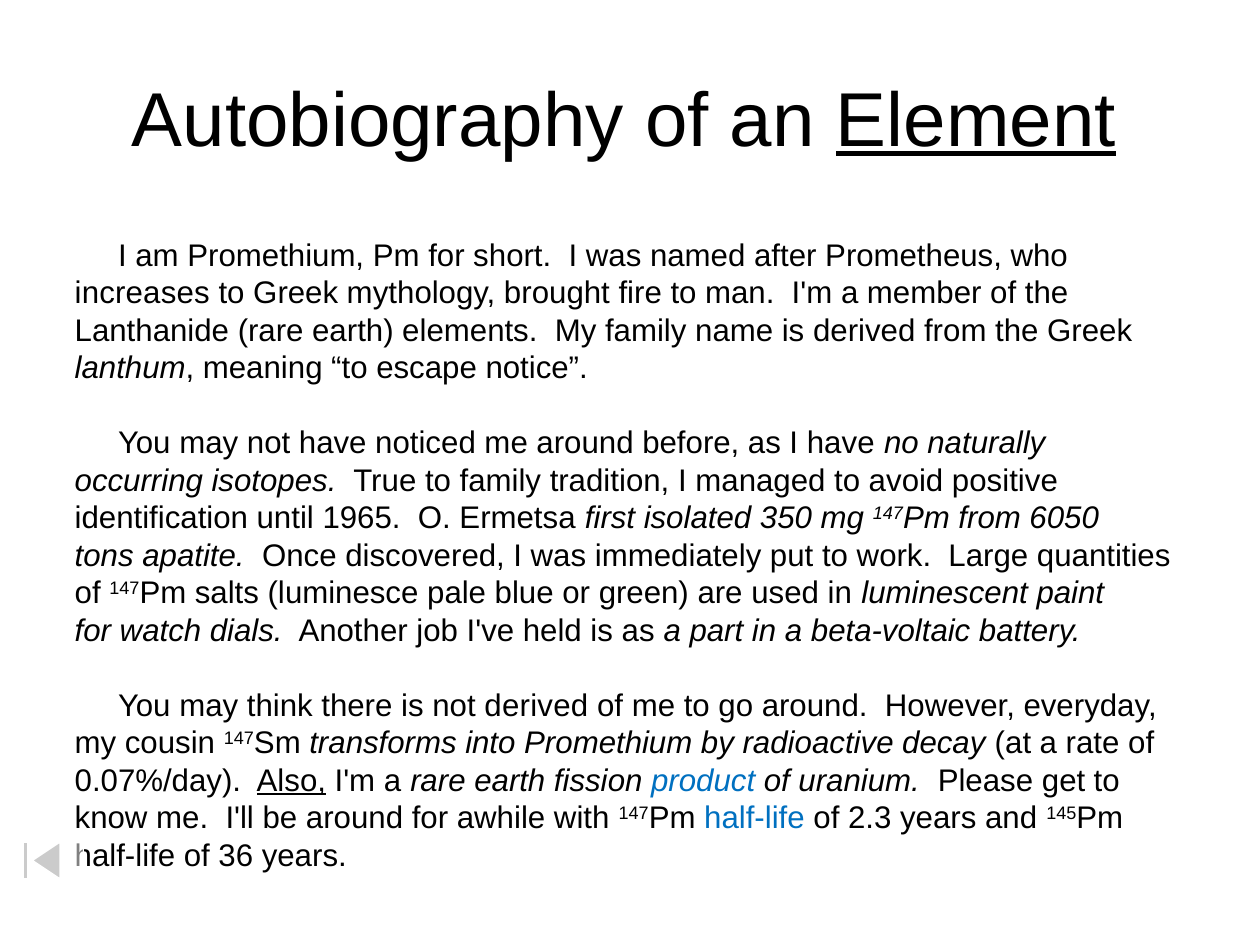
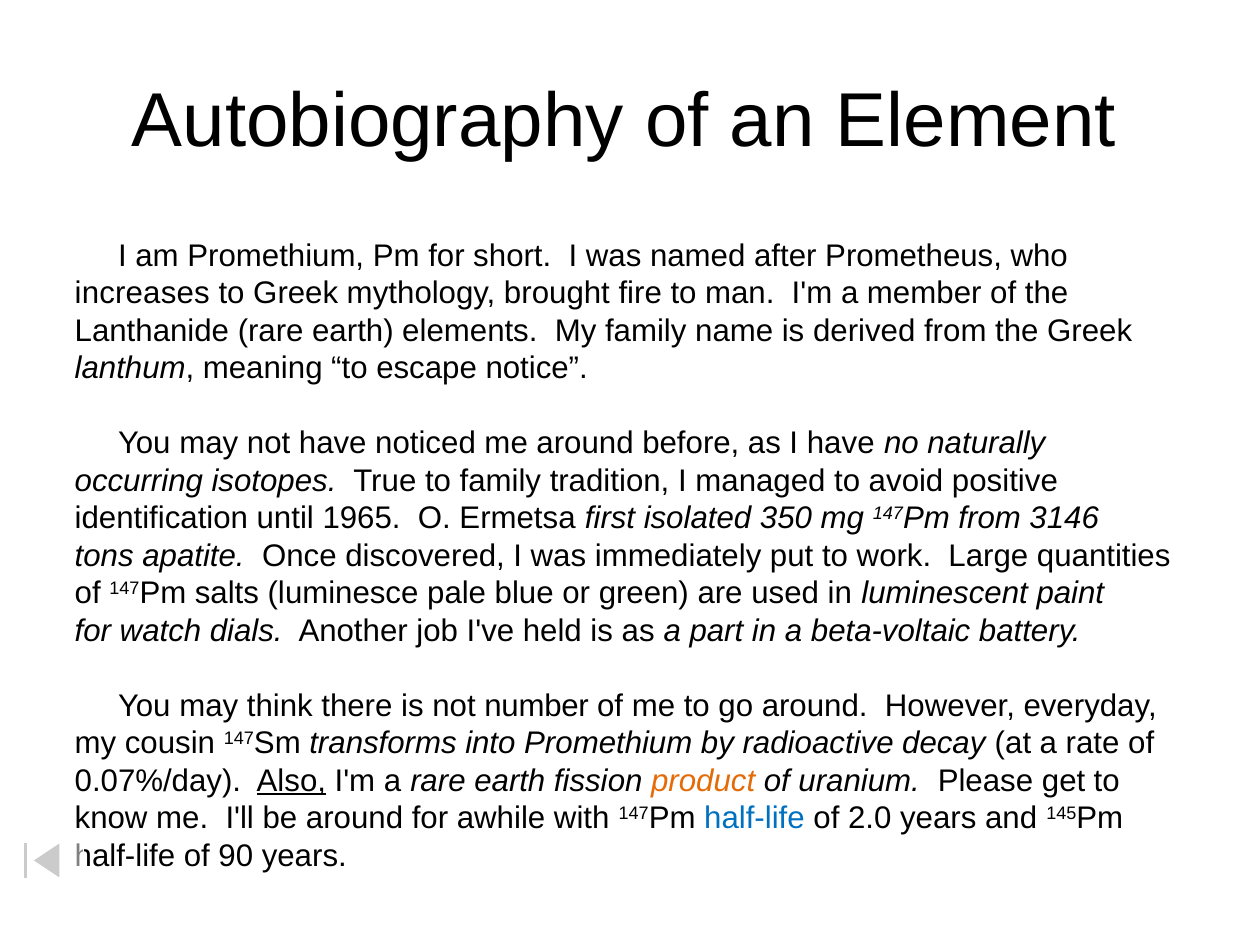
Element underline: present -> none
6050: 6050 -> 3146
not derived: derived -> number
product colour: blue -> orange
2.3: 2.3 -> 2.0
36: 36 -> 90
